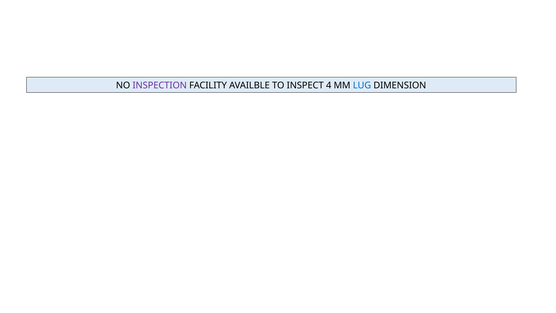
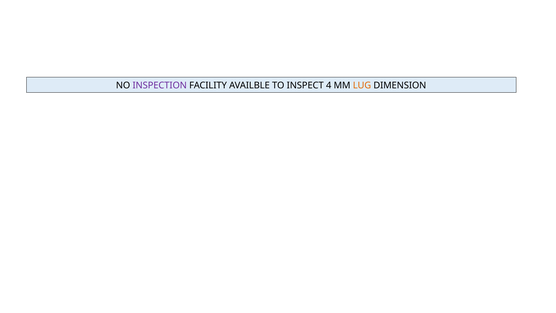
LUG colour: blue -> orange
